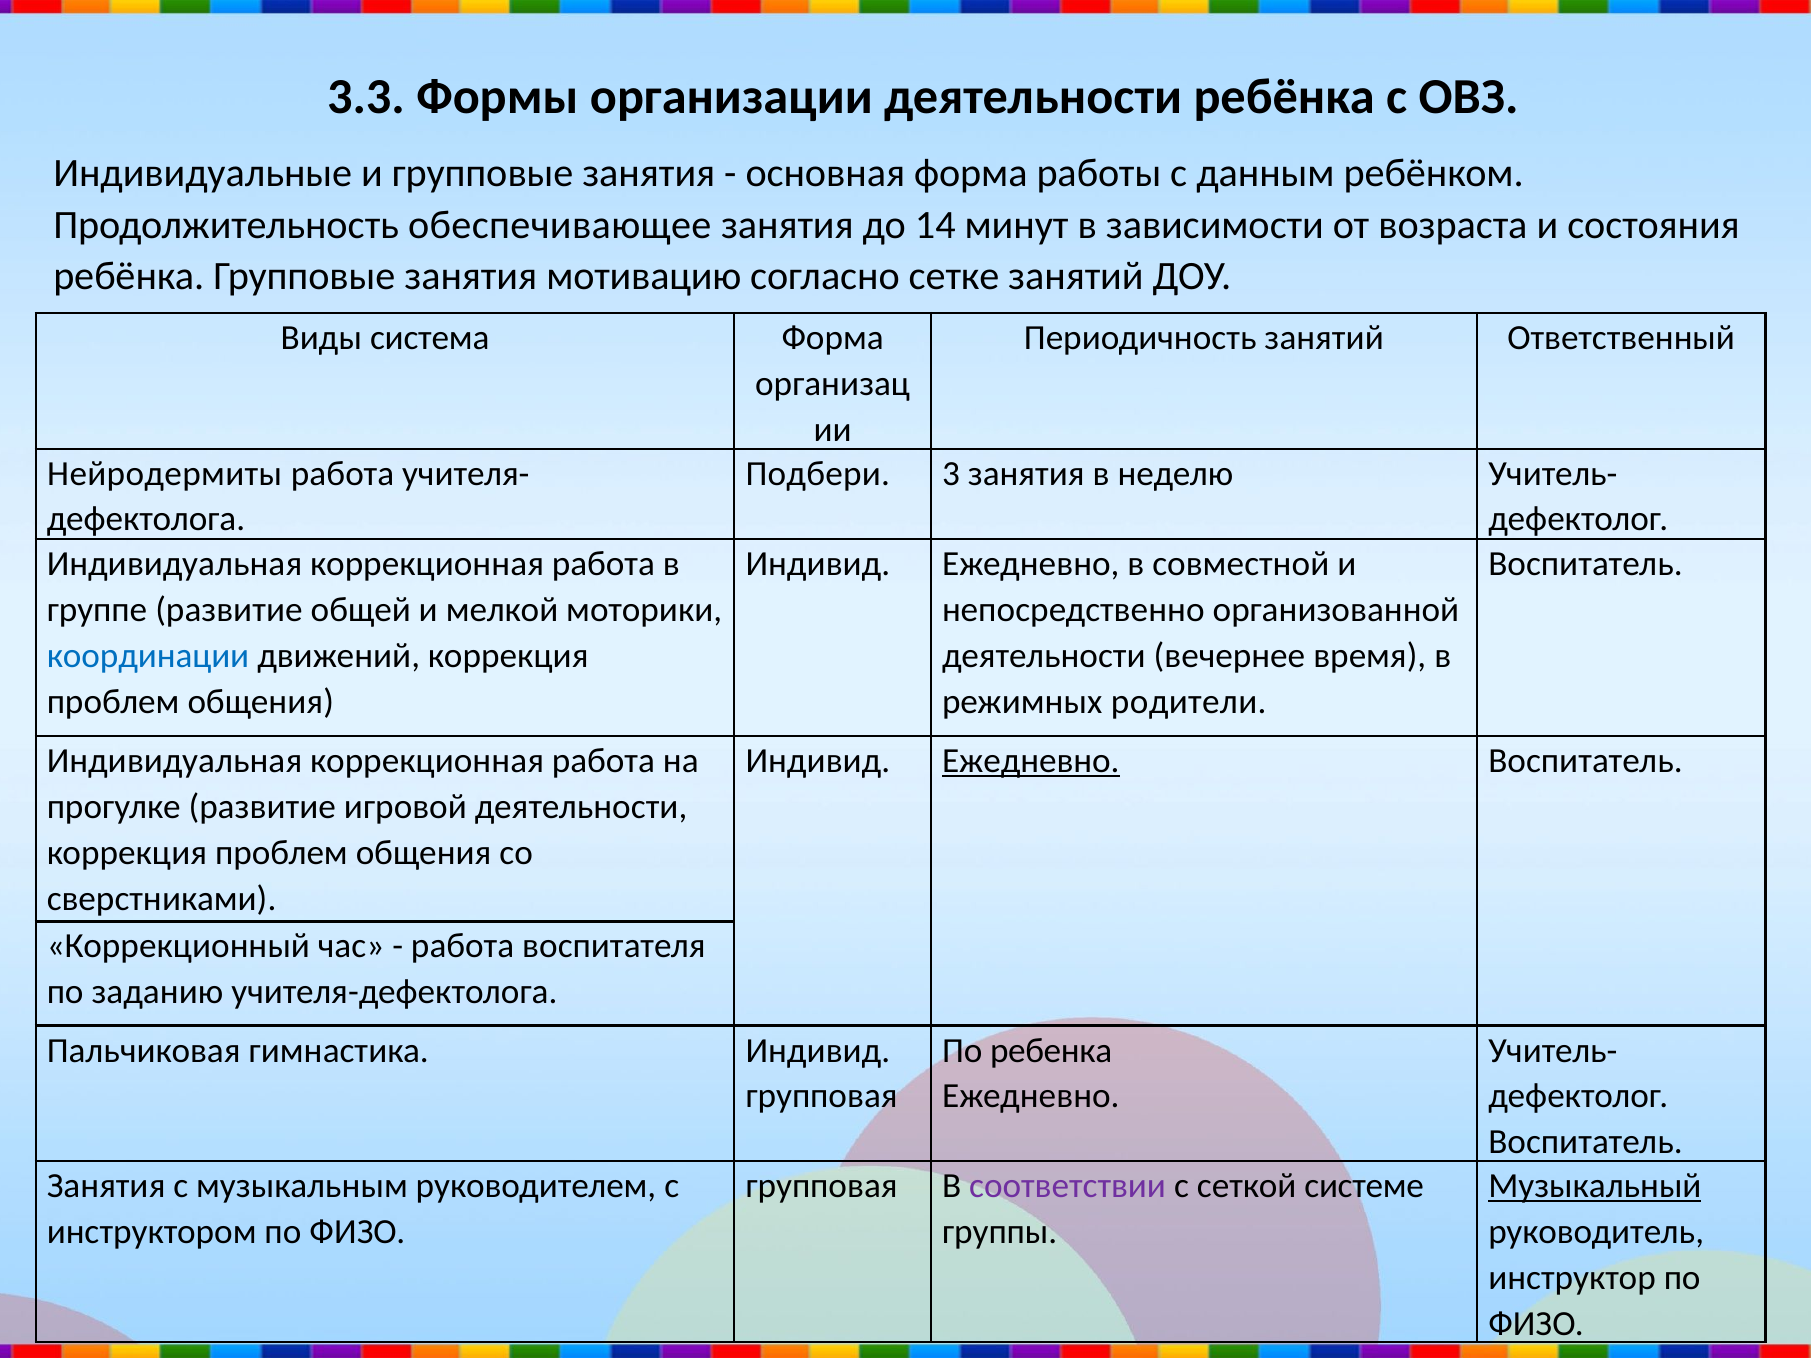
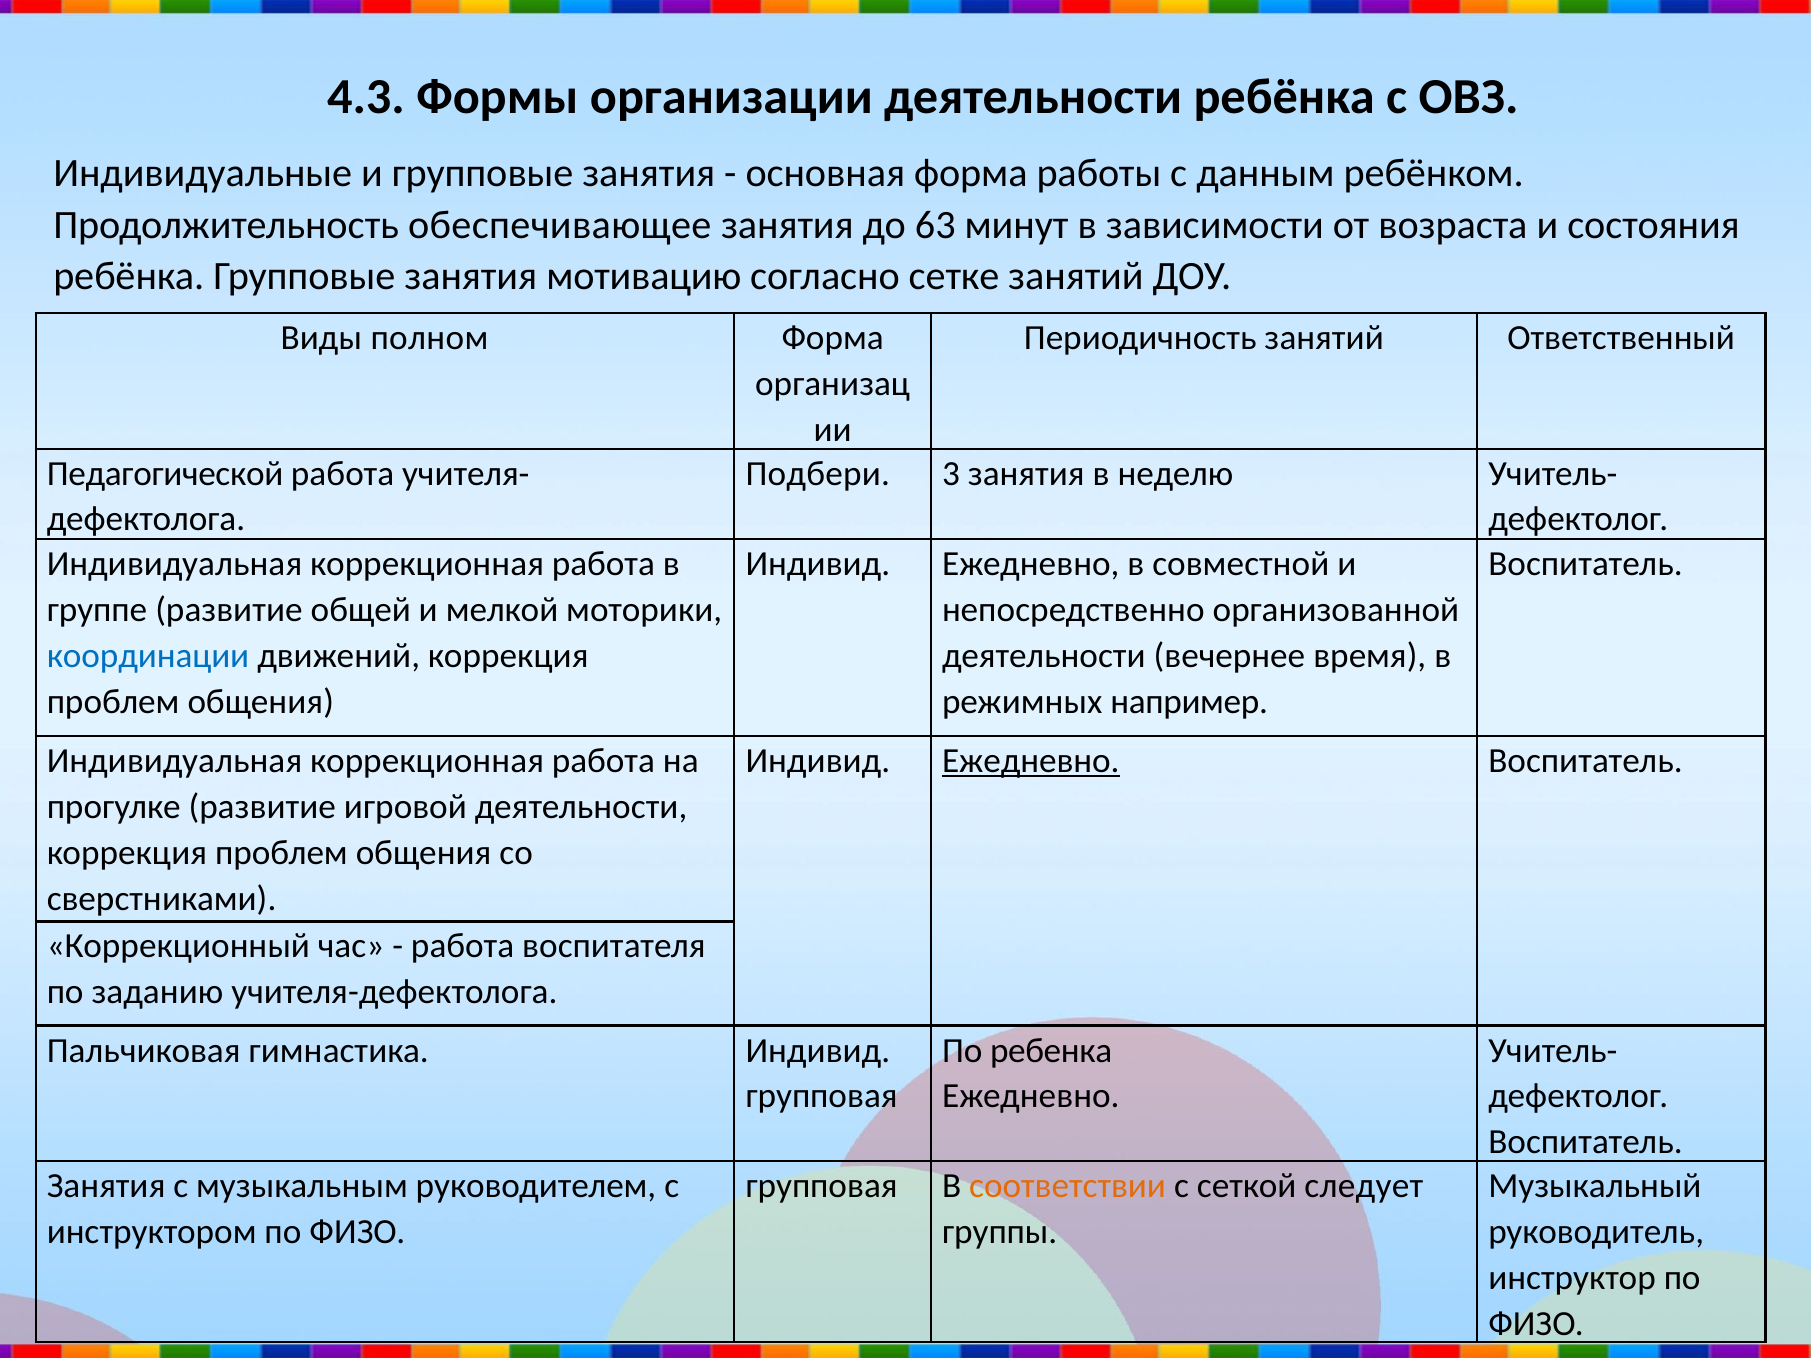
3.3: 3.3 -> 4.3
14: 14 -> 63
система: система -> полном
Нейродермиты: Нейродермиты -> Педагогической
родители: родители -> например
соответствии colour: purple -> orange
системе: системе -> следует
Музыкальный underline: present -> none
